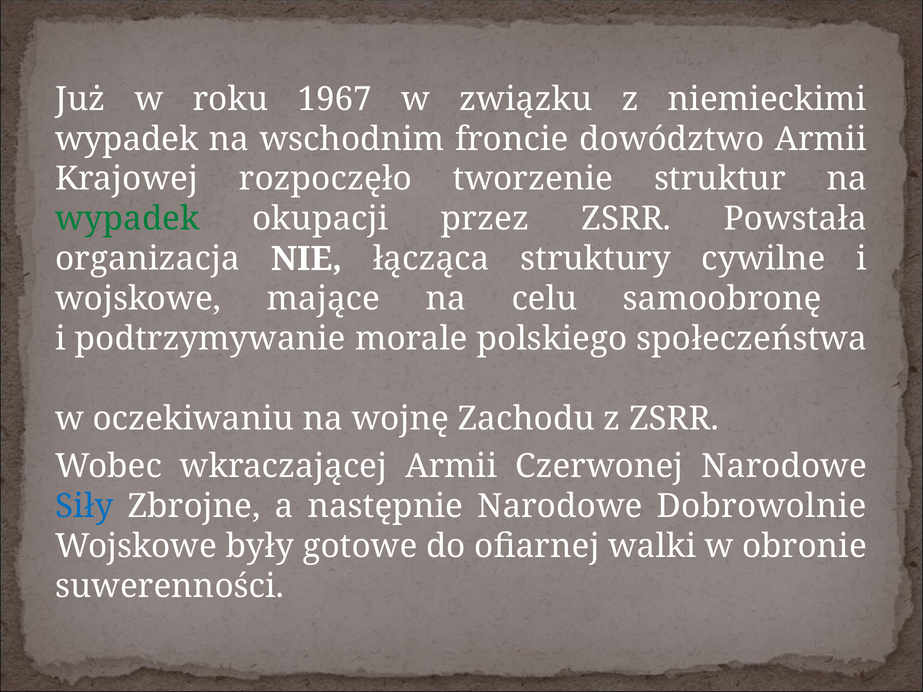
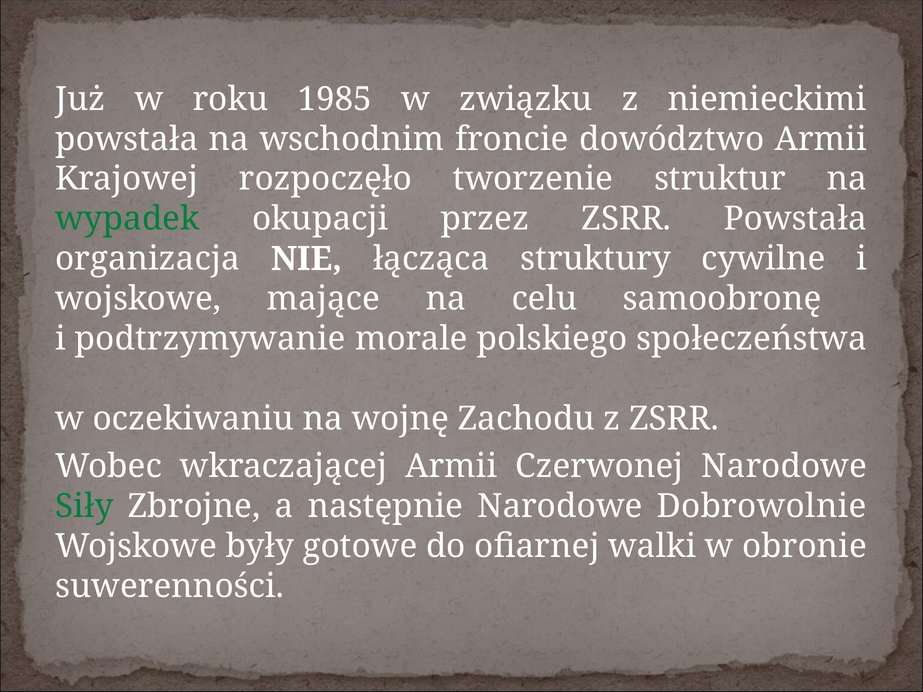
1967: 1967 -> 1985
wypadek at (127, 139): wypadek -> powstała
Siły colour: blue -> green
